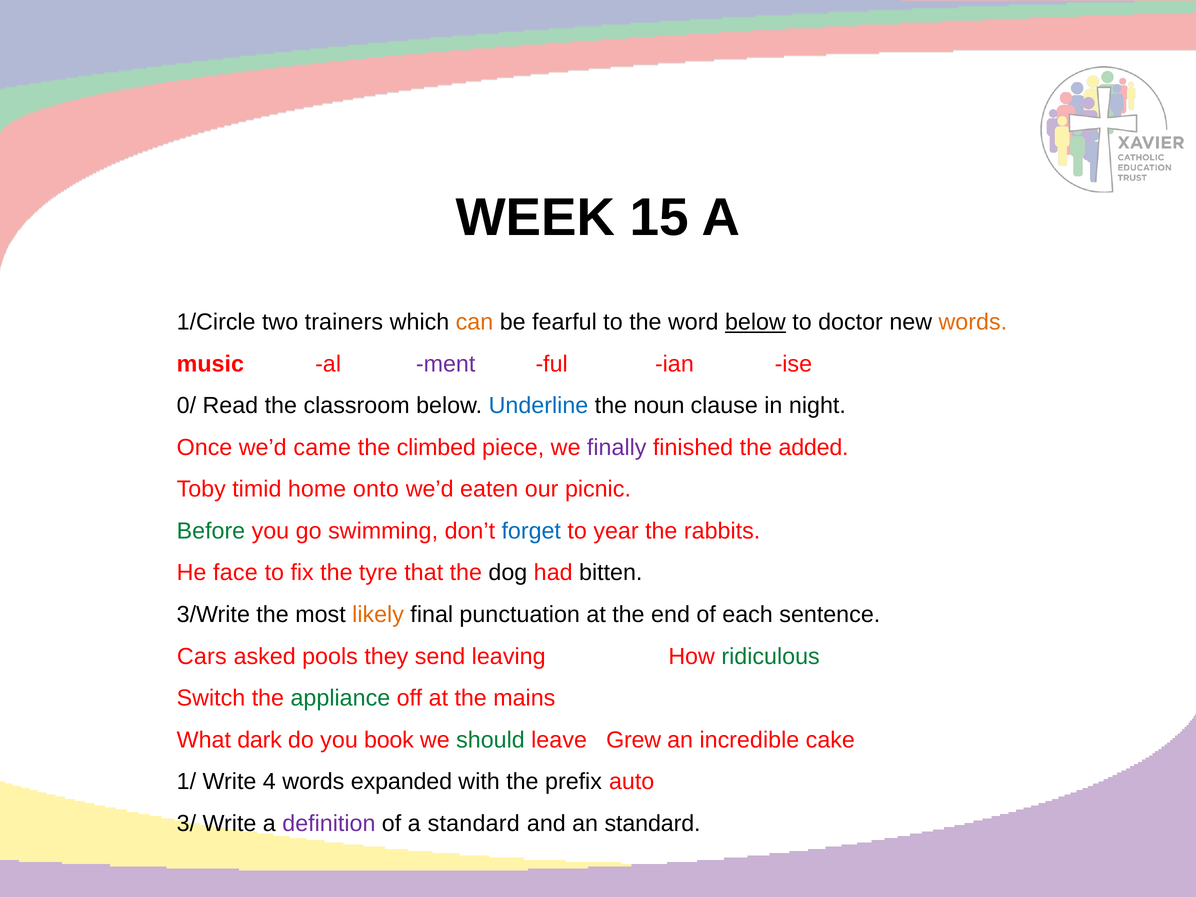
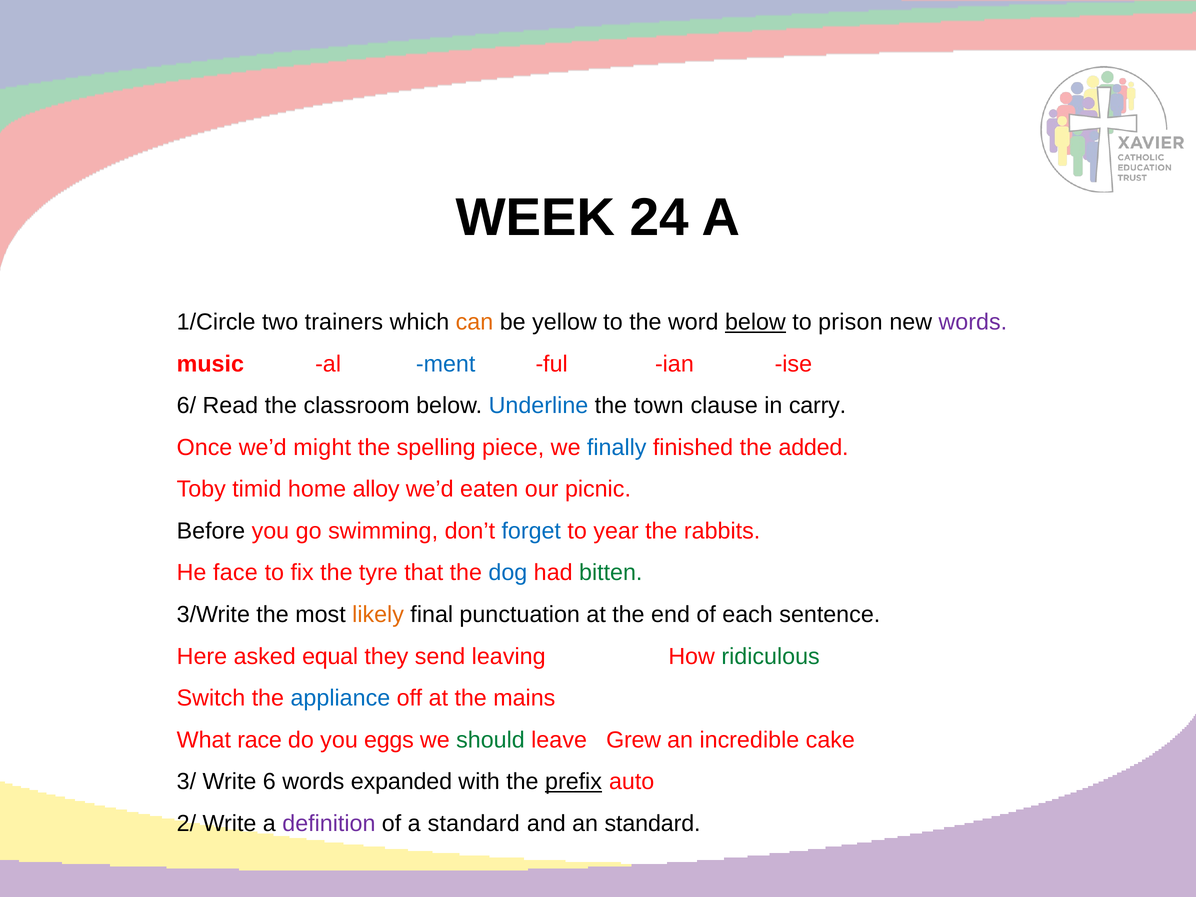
15: 15 -> 24
fearful: fearful -> yellow
doctor: doctor -> prison
words at (973, 322) colour: orange -> purple
ment colour: purple -> blue
0/: 0/ -> 6/
noun: noun -> town
night: night -> carry
came: came -> might
climbed: climbed -> spelling
finally colour: purple -> blue
onto: onto -> alloy
Before colour: green -> black
dog colour: black -> blue
bitten colour: black -> green
Cars: Cars -> Here
pools: pools -> equal
appliance colour: green -> blue
dark: dark -> race
book: book -> eggs
1/: 1/ -> 3/
4: 4 -> 6
prefix underline: none -> present
3/: 3/ -> 2/
